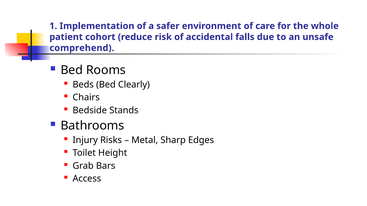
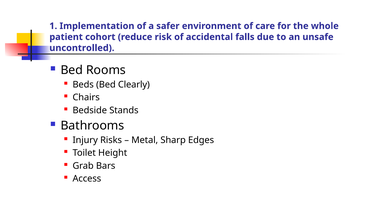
comprehend: comprehend -> uncontrolled
